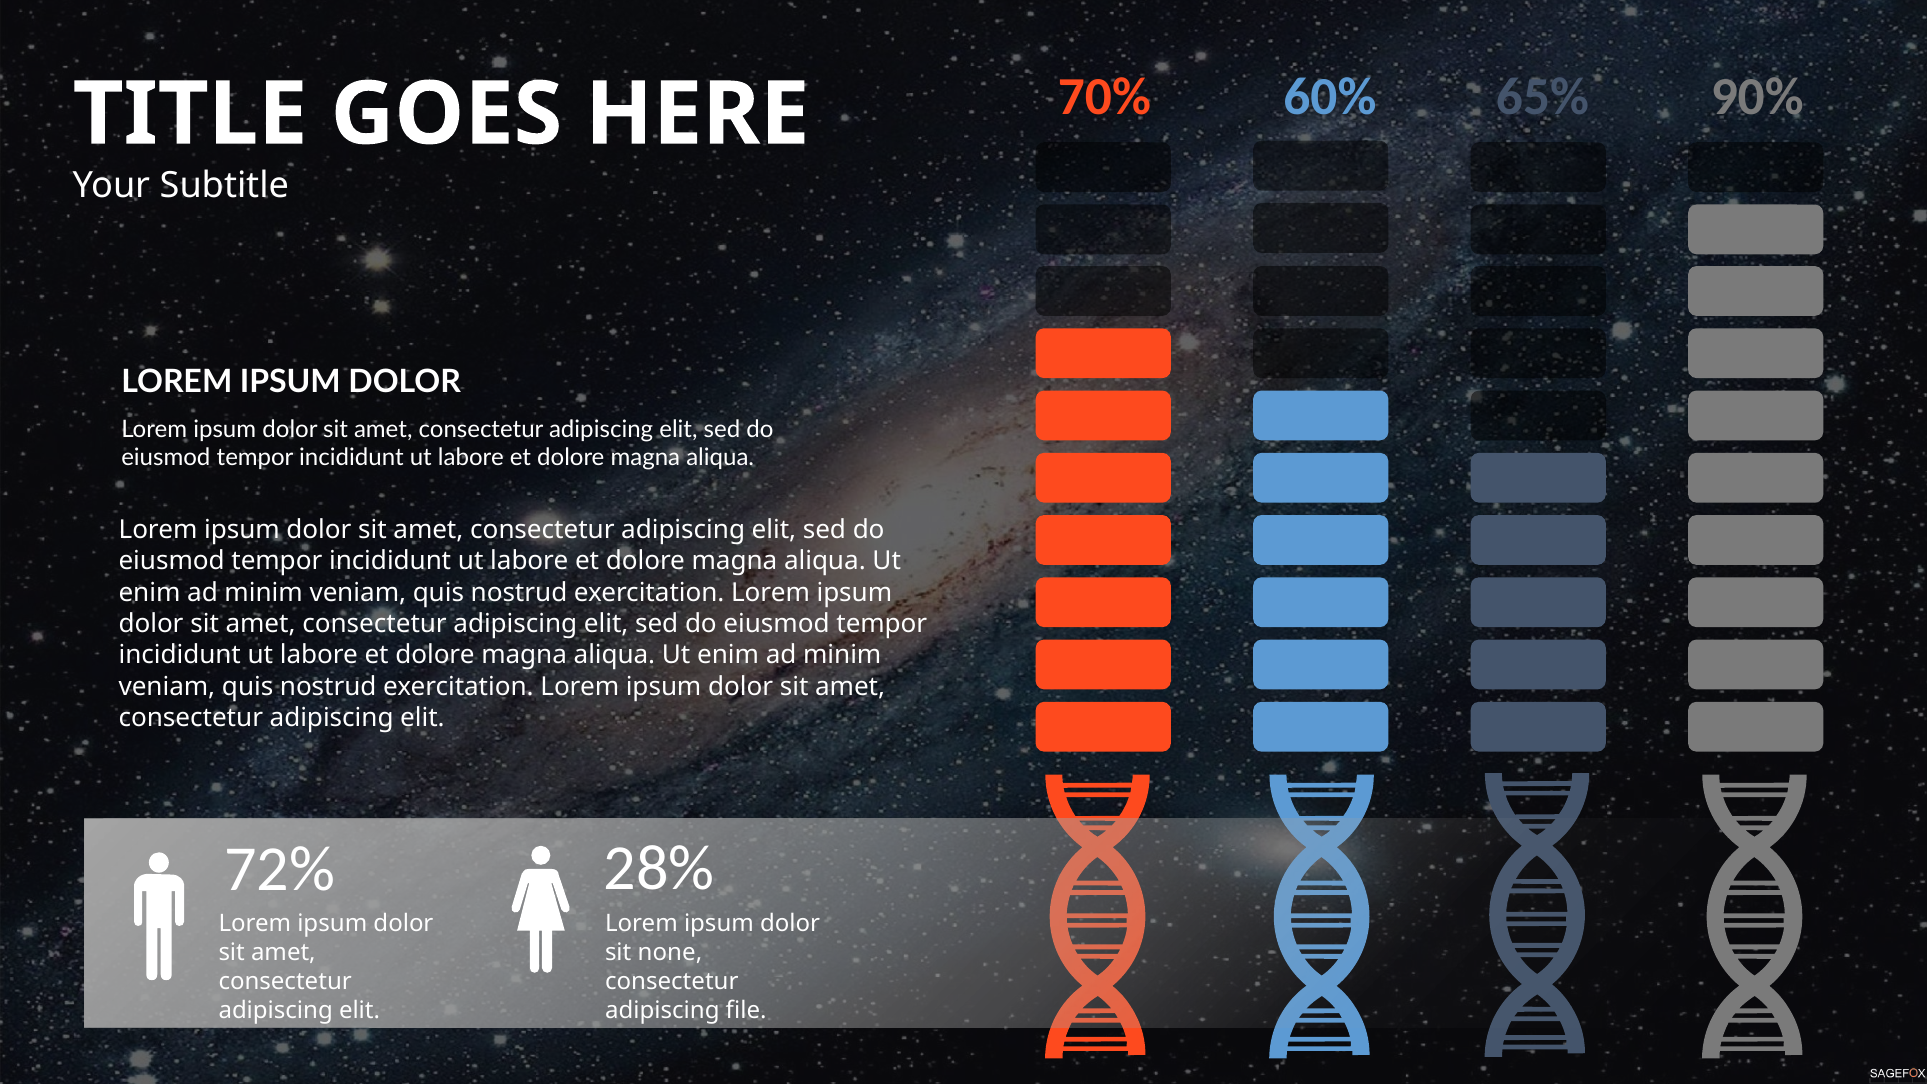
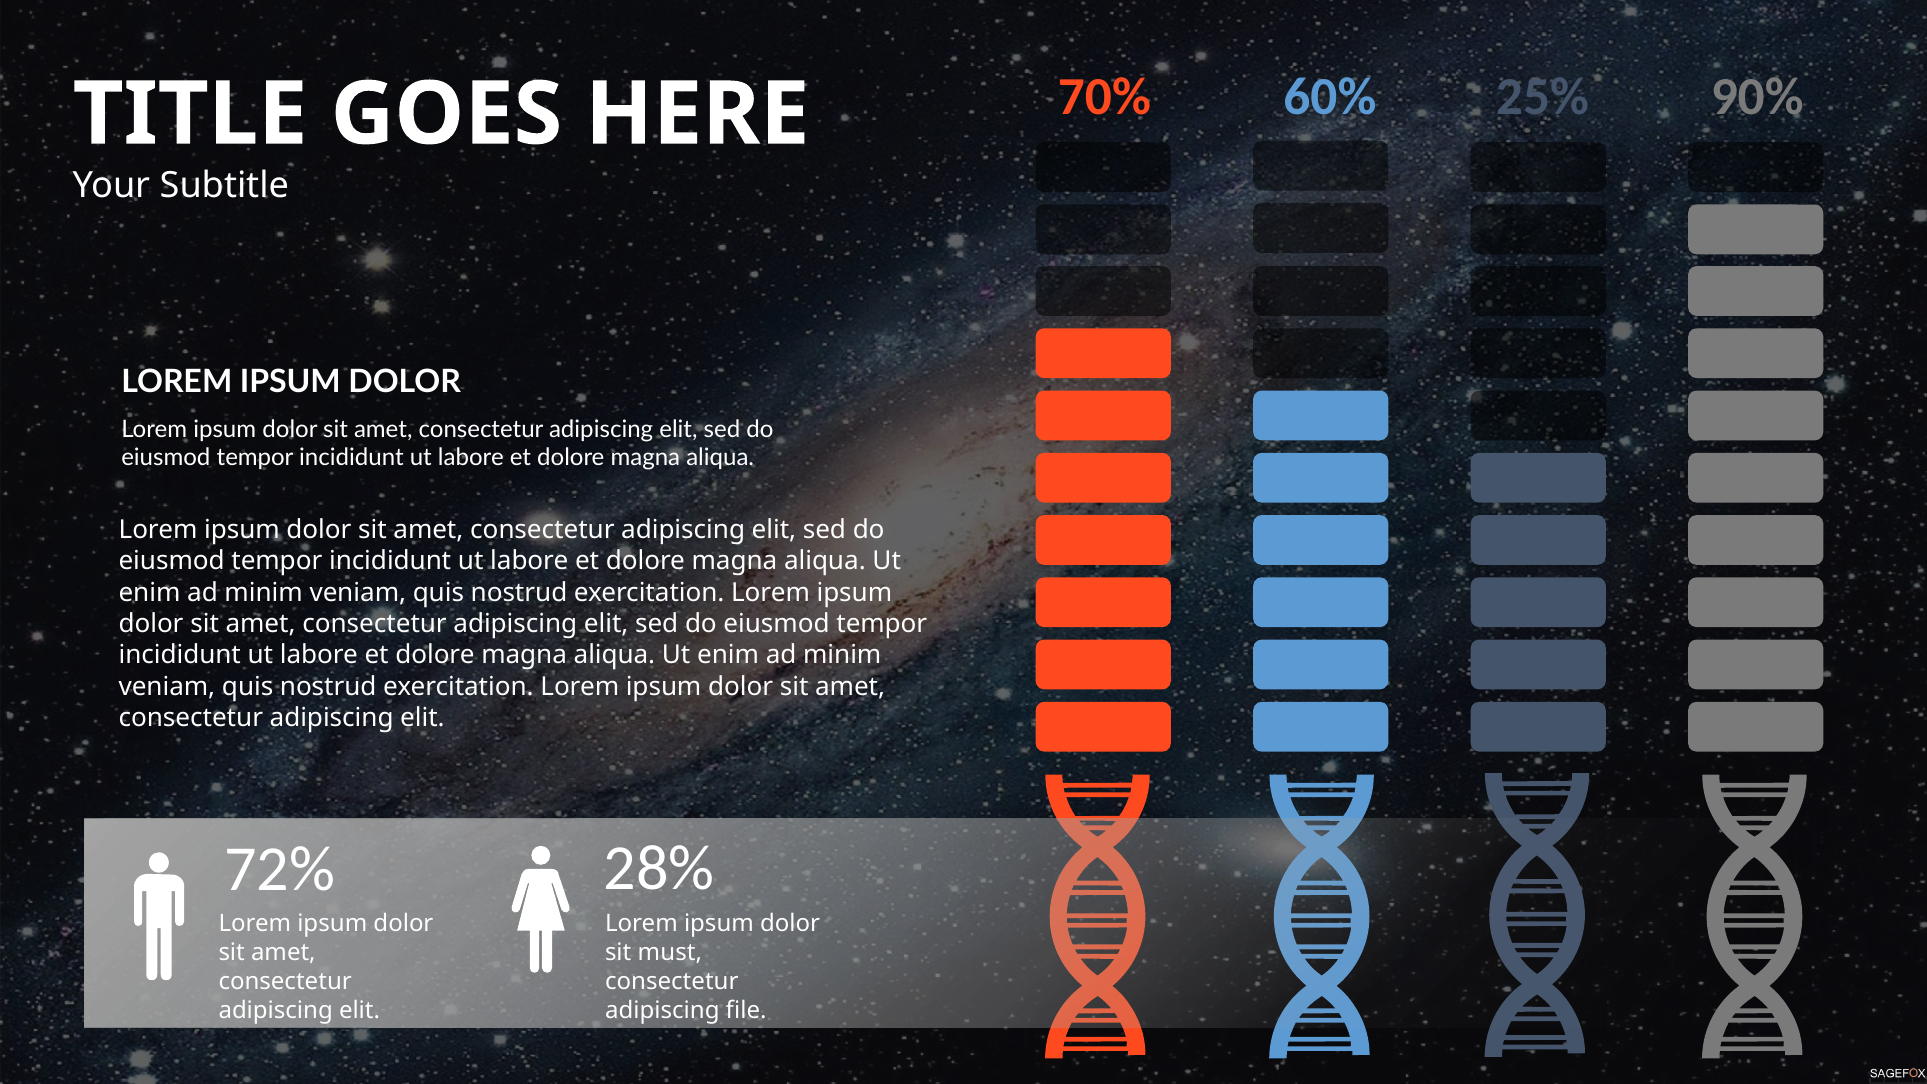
65%: 65% -> 25%
none: none -> must
